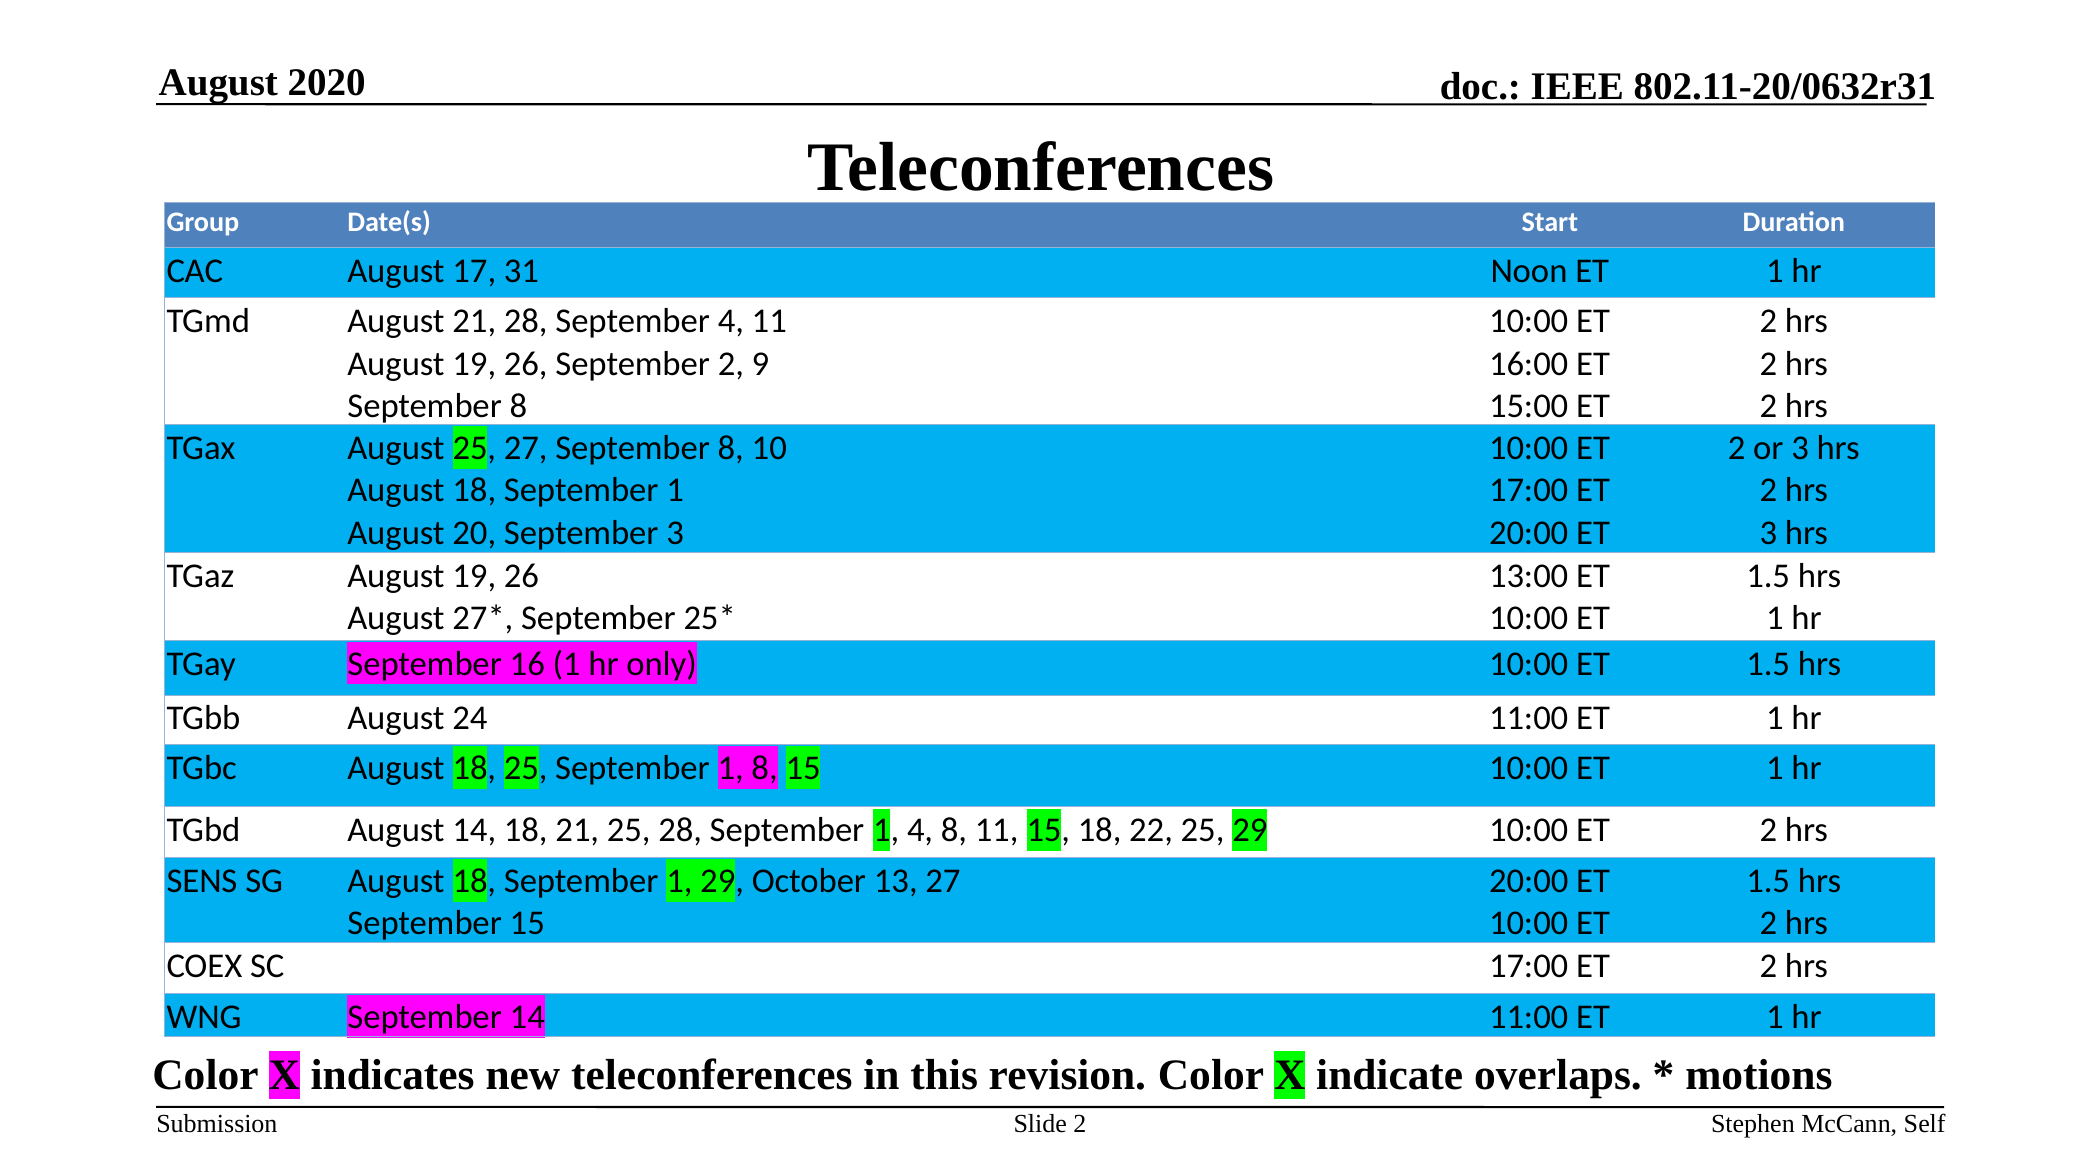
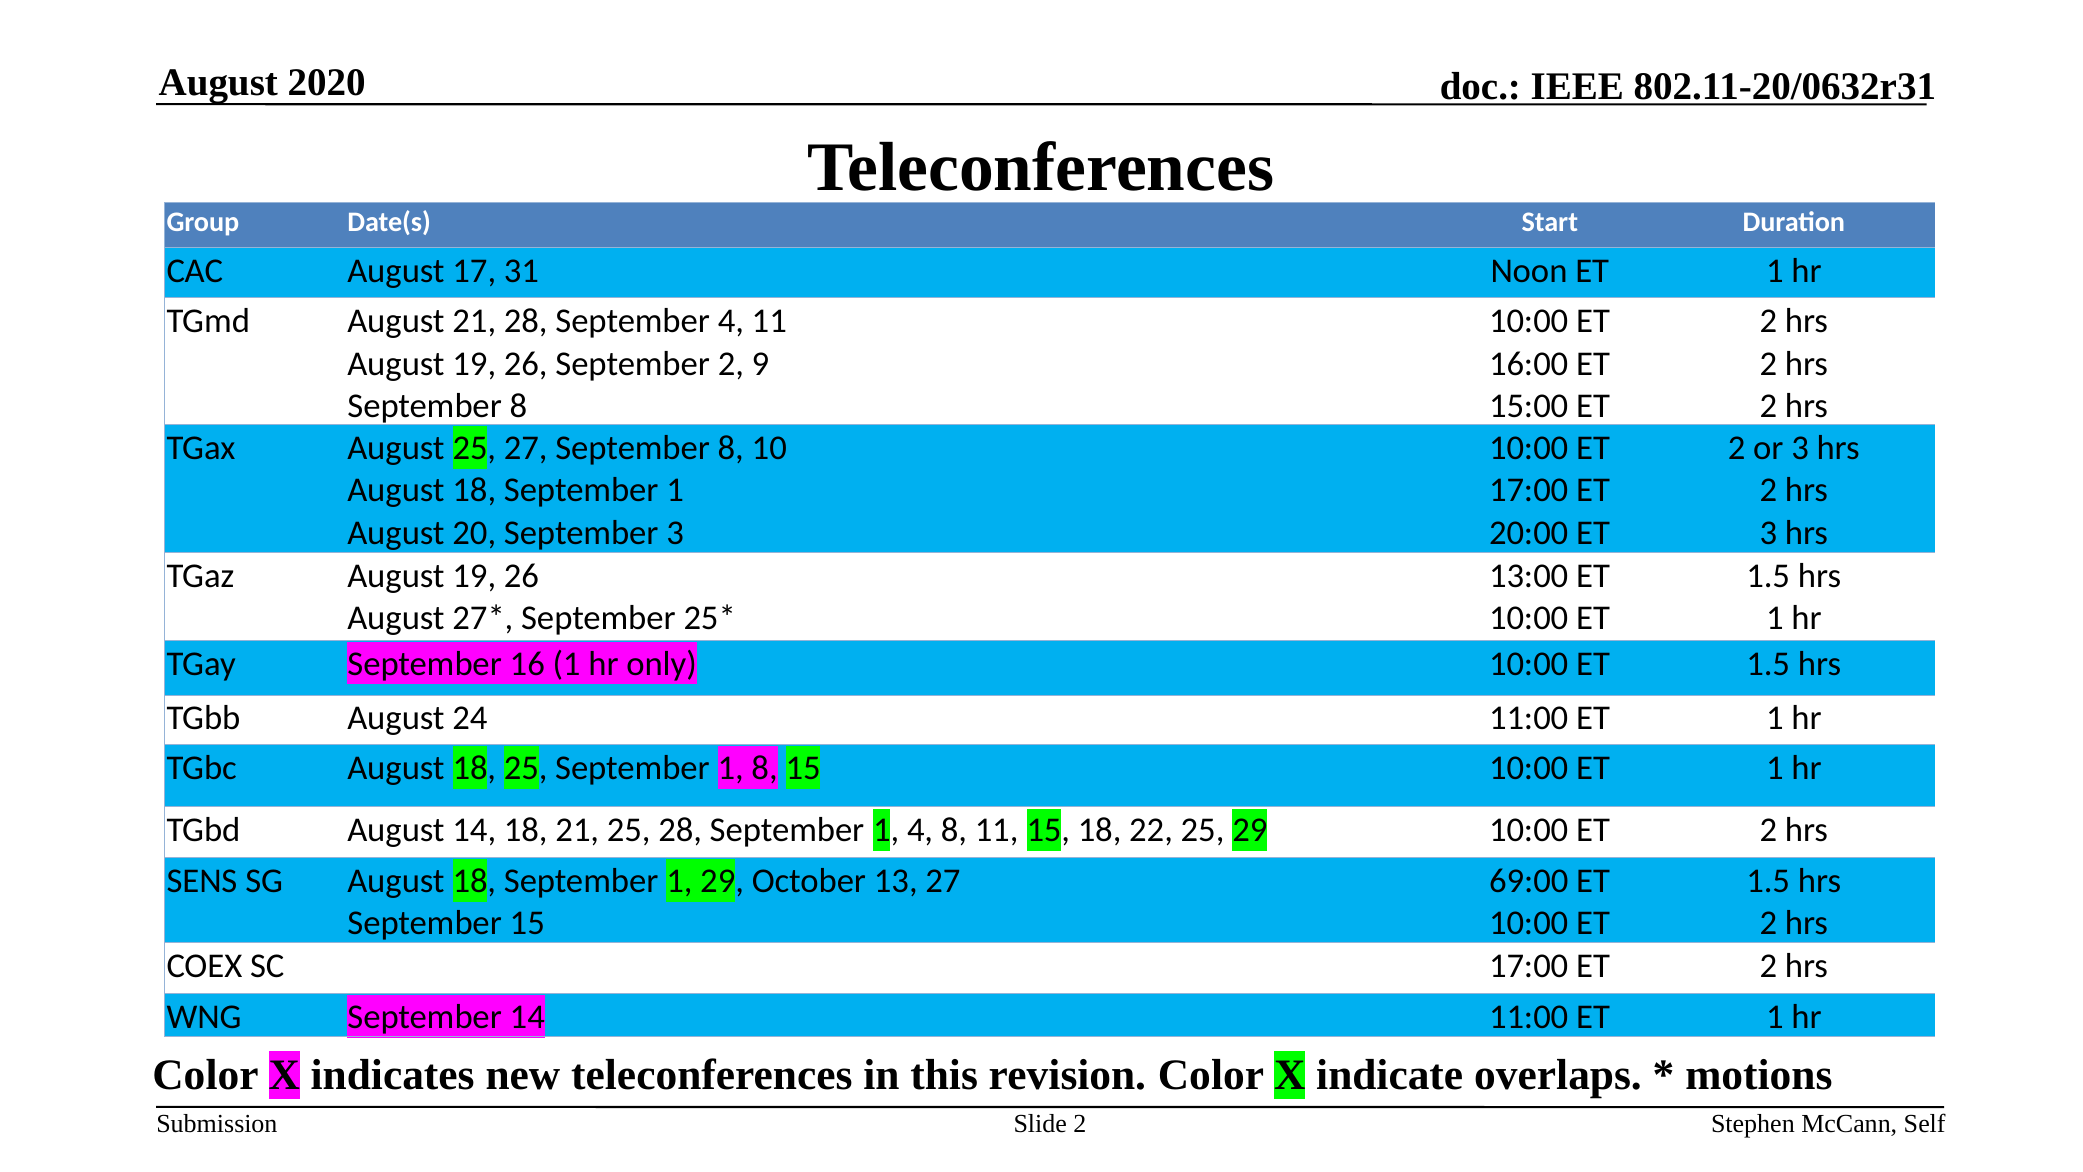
20:00 at (1529, 881): 20:00 -> 69:00
